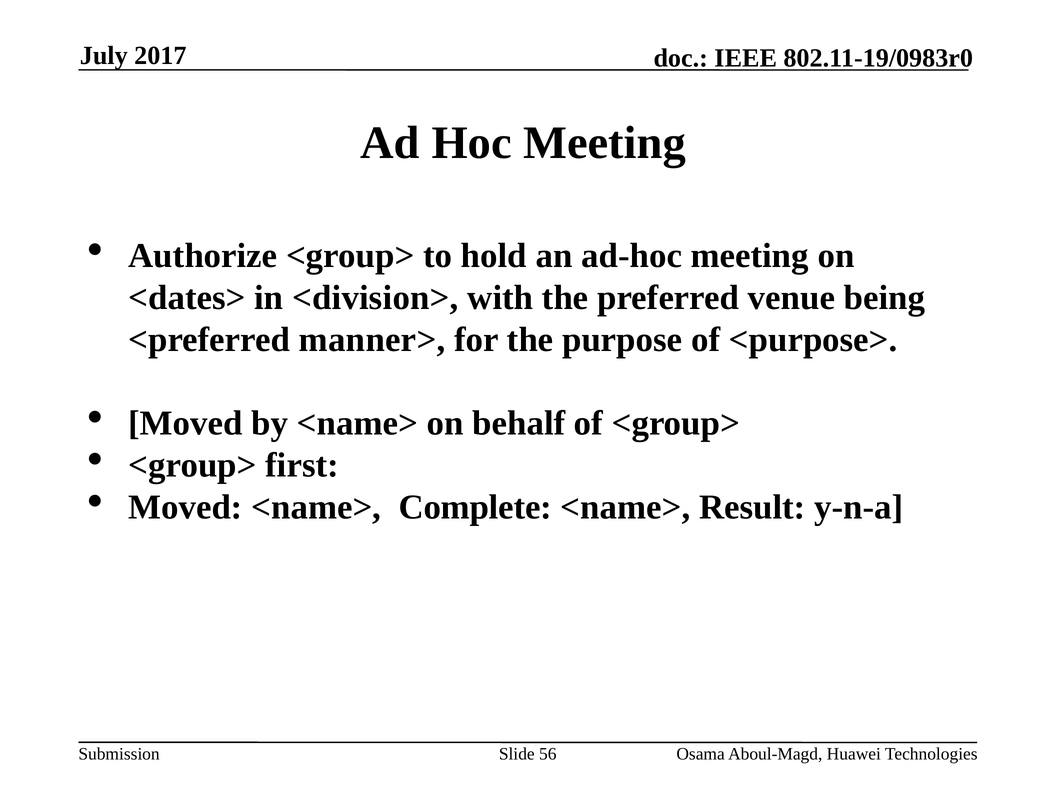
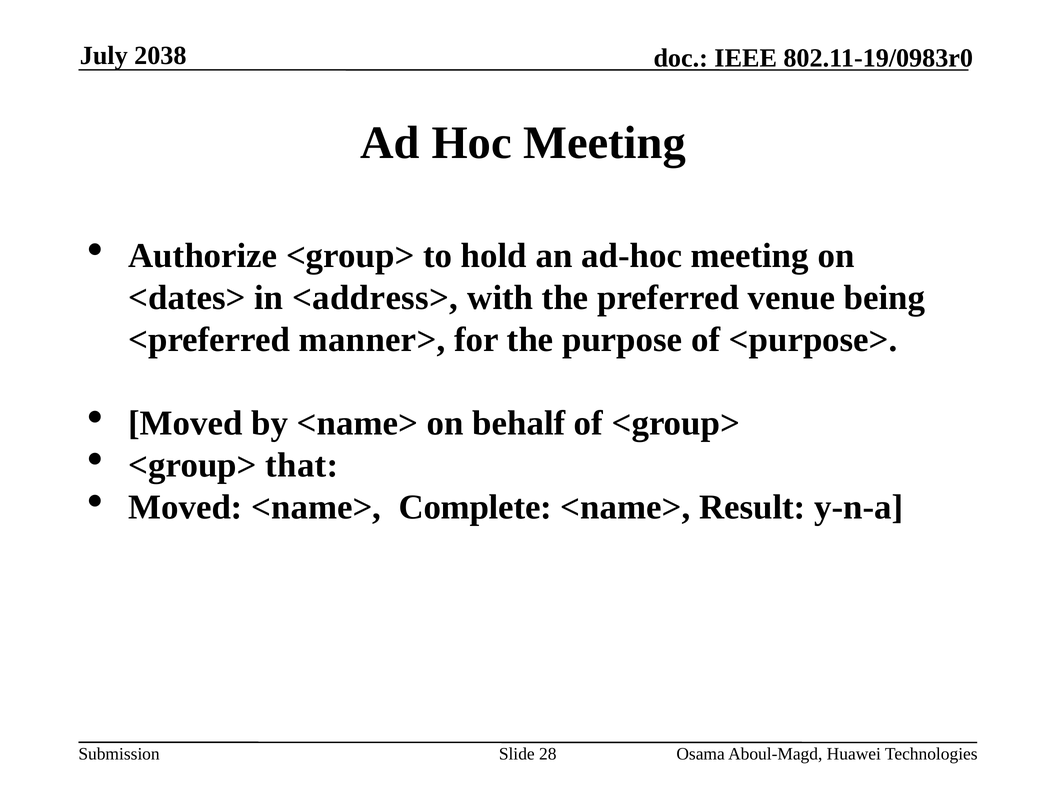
2017: 2017 -> 2038
<division>: <division> -> <address>
first: first -> that
56: 56 -> 28
